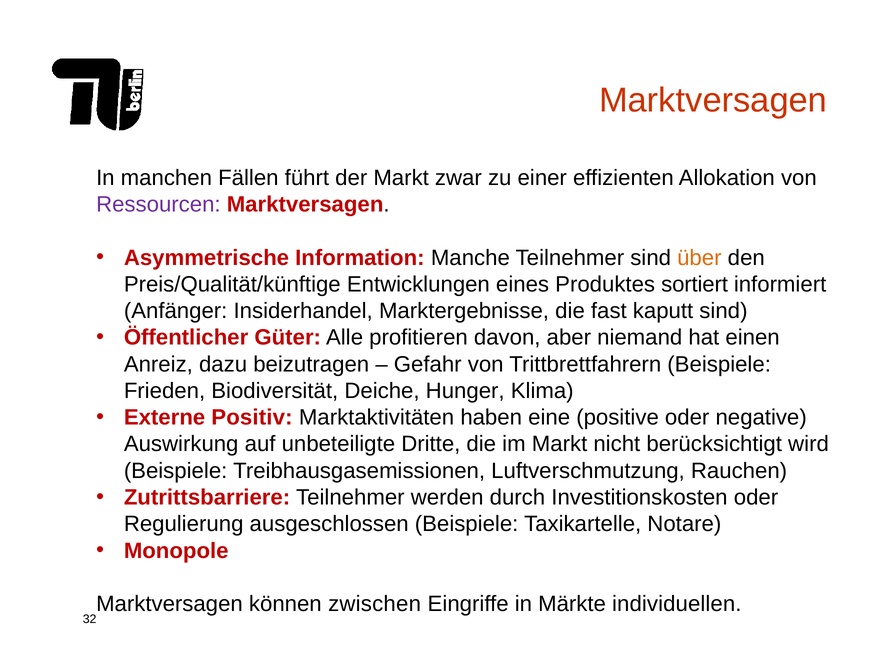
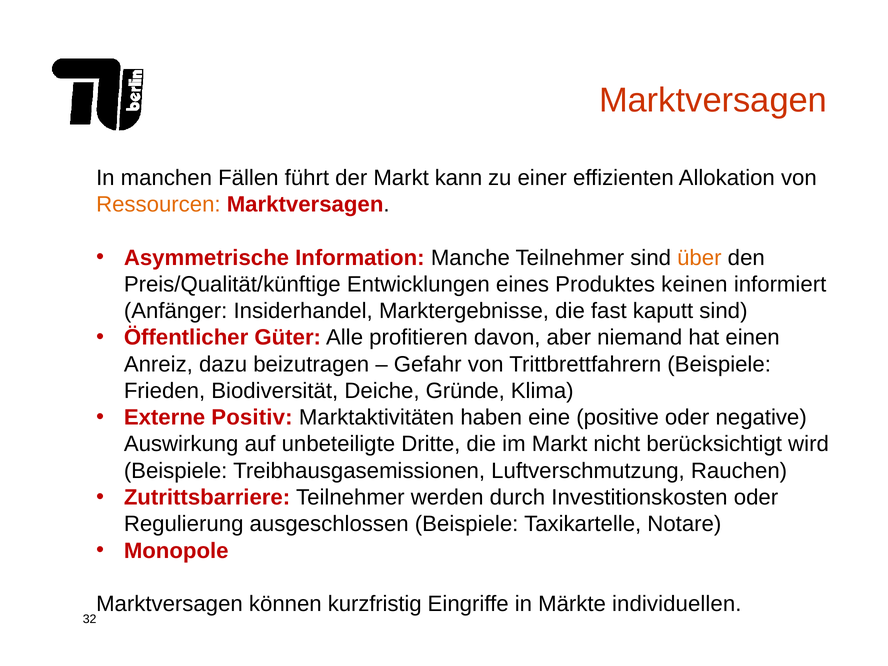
zwar: zwar -> kann
Ressourcen colour: purple -> orange
sortiert: sortiert -> keinen
Hunger: Hunger -> Gründe
zwischen: zwischen -> kurzfristig
